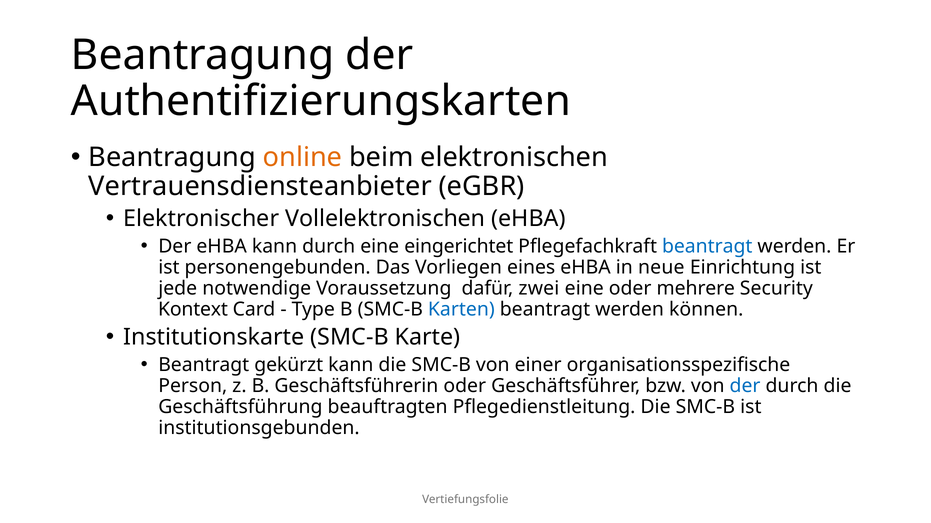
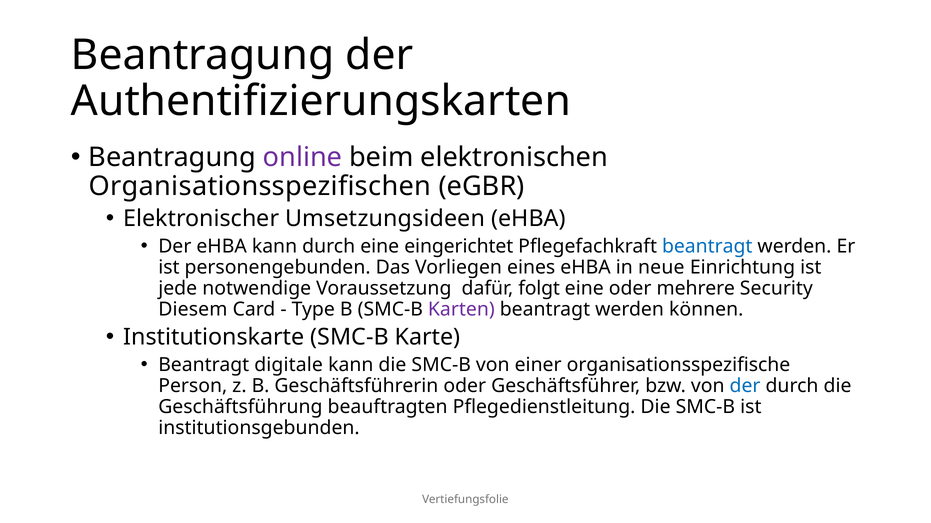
online colour: orange -> purple
Vertrauensdiensteanbieter: Vertrauensdiensteanbieter -> Organisationsspezifischen
Vollelektronischen: Vollelektronischen -> Umsetzungsideen
zwei: zwei -> folgt
Kontext: Kontext -> Diesem
Karten colour: blue -> purple
gekürzt: gekürzt -> digitale
